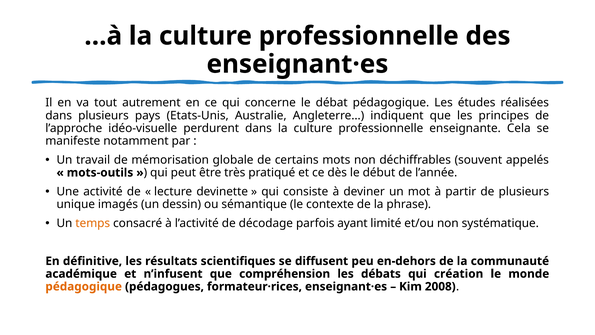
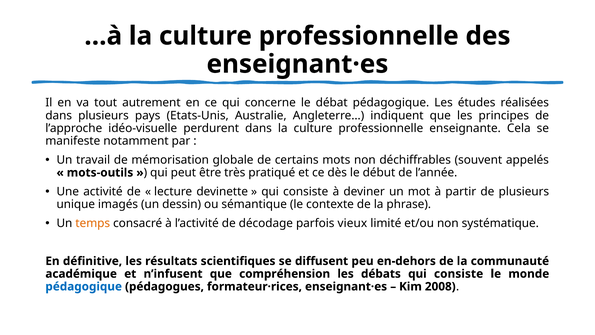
ayant: ayant -> vieux
débats qui création: création -> consiste
pédagogique at (84, 286) colour: orange -> blue
